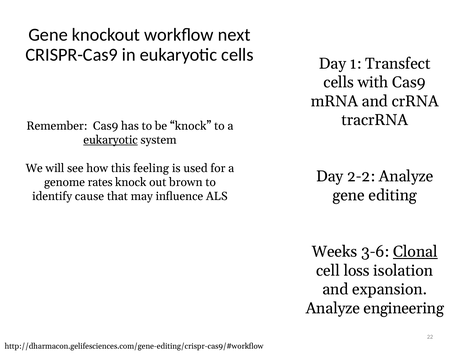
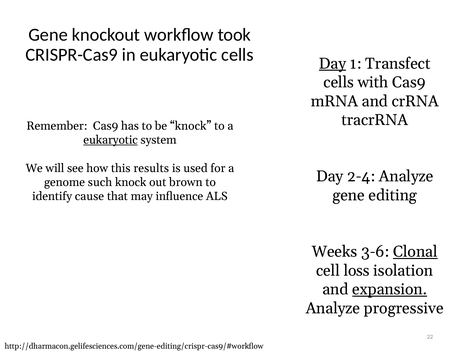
next: next -> took
Day at (333, 63) underline: none -> present
feeling: feeling -> results
2-2: 2-2 -> 2-4
rates: rates -> such
expansion underline: none -> present
engineering: engineering -> progressive
